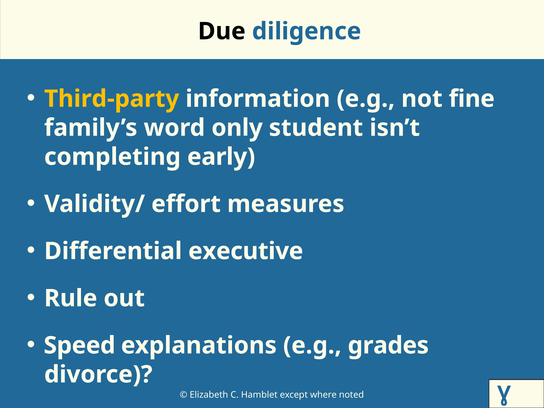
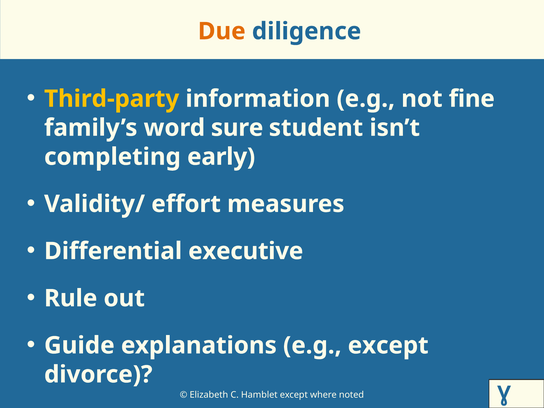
Due colour: black -> orange
only: only -> sure
Speed: Speed -> Guide
e.g grades: grades -> except
